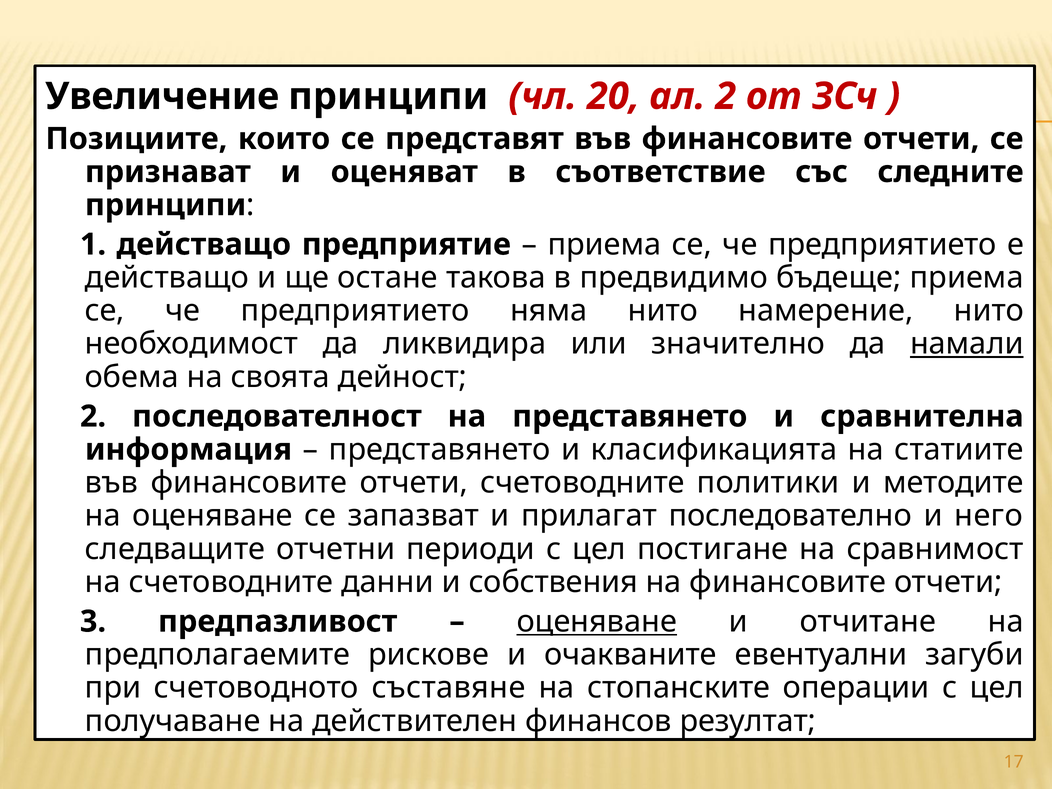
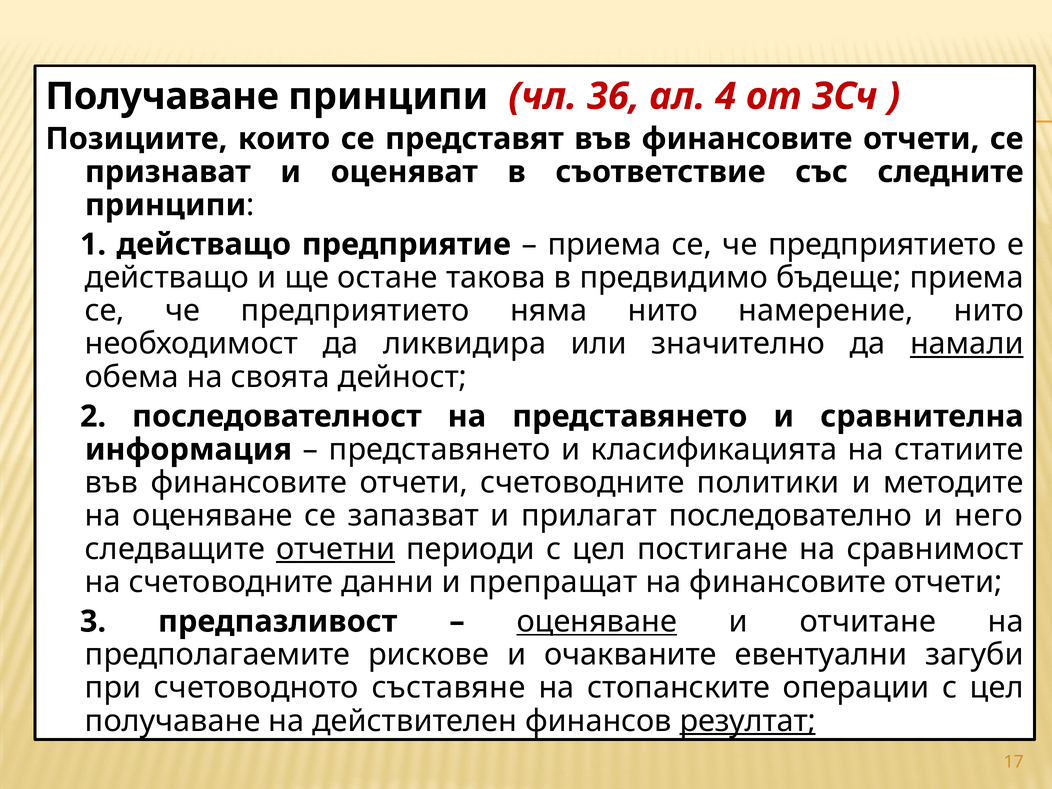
Увеличение at (162, 96): Увеличение -> Получаване
20: 20 -> 36
ал 2: 2 -> 4
отчетни underline: none -> present
собствения: собствения -> препращат
резултат underline: none -> present
